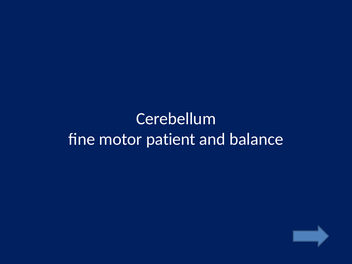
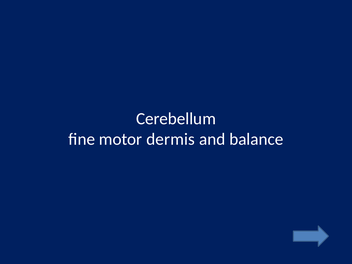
patient: patient -> dermis
